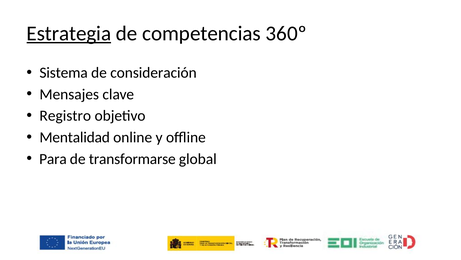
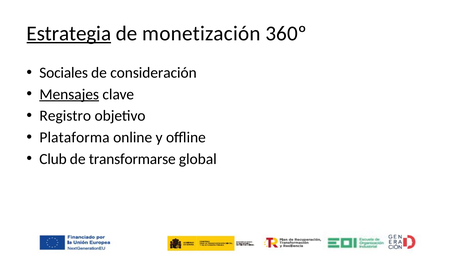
competencias: competencias -> monetización
Sistema: Sistema -> Sociales
Mensajes underline: none -> present
Mentalidad: Mentalidad -> Plataforma
Para: Para -> Club
